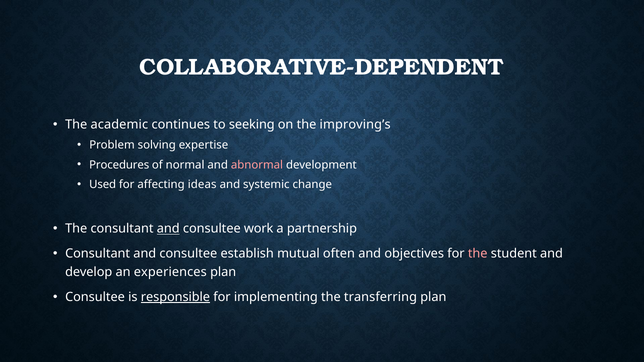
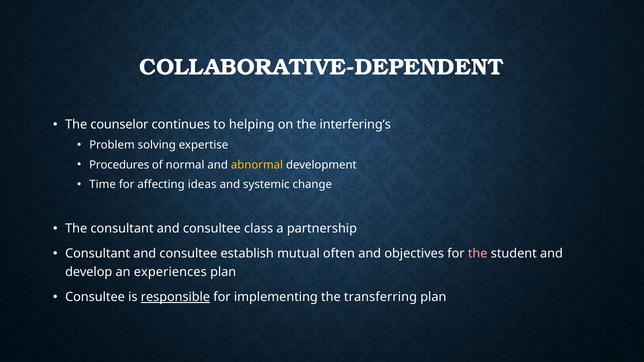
academic: academic -> counselor
seeking: seeking -> helping
improving’s: improving’s -> interfering’s
abnormal colour: pink -> yellow
Used: Used -> Time
and at (168, 229) underline: present -> none
work: work -> class
